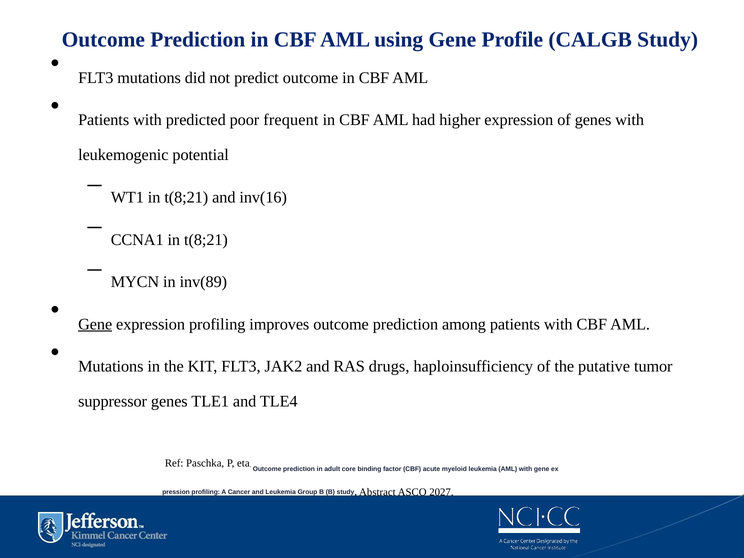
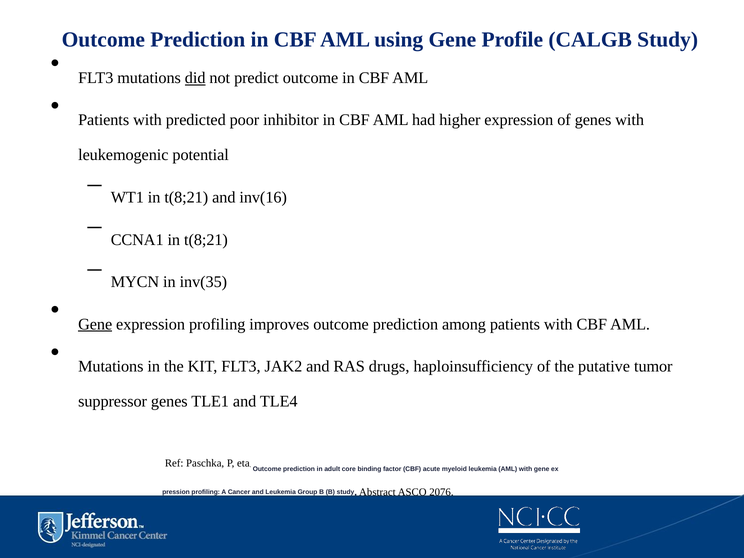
did underline: none -> present
frequent: frequent -> inhibitor
inv(89: inv(89 -> inv(35
2027: 2027 -> 2076
